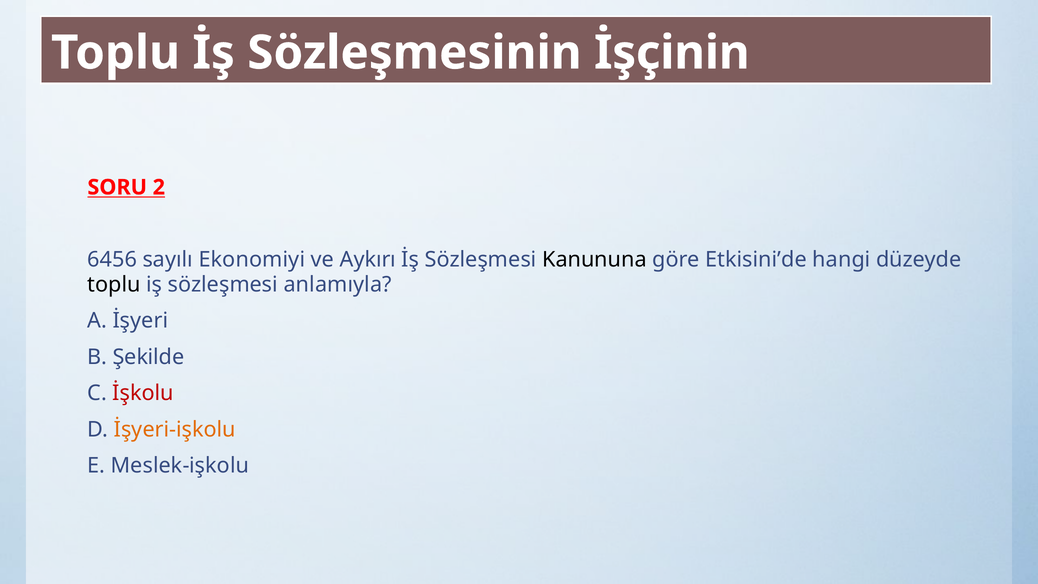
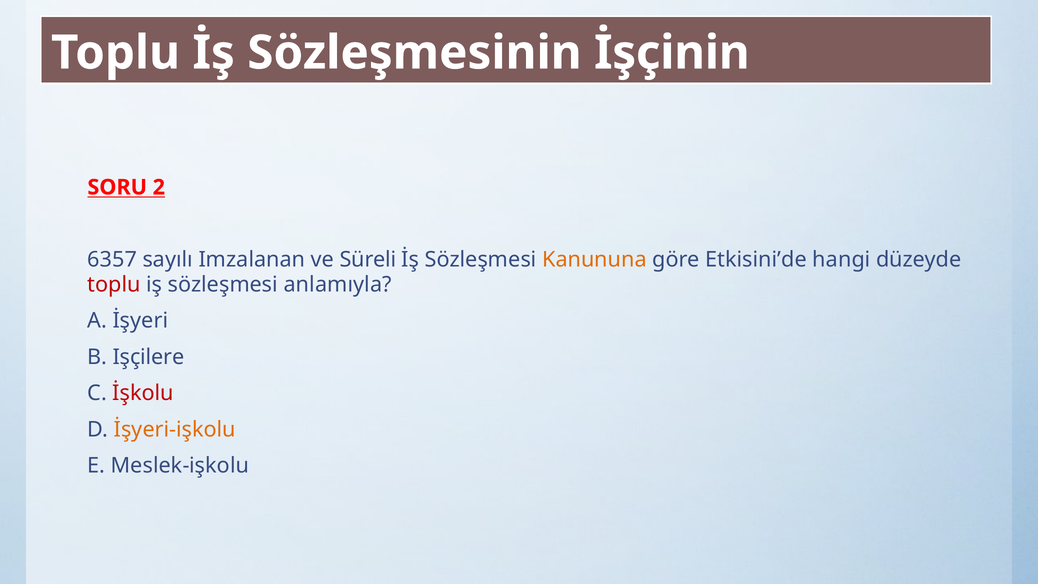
6456: 6456 -> 6357
Ekonomiyi: Ekonomiyi -> Imzalanan
Aykırı: Aykırı -> Süreli
Kanununa colour: black -> orange
toplu at (114, 284) colour: black -> red
Şekilde: Şekilde -> Işçilere
